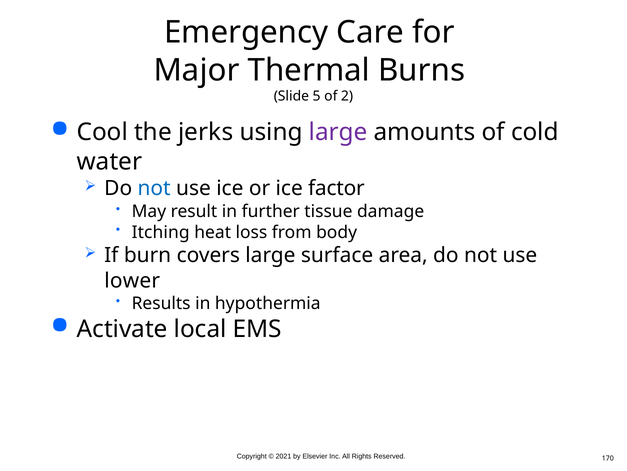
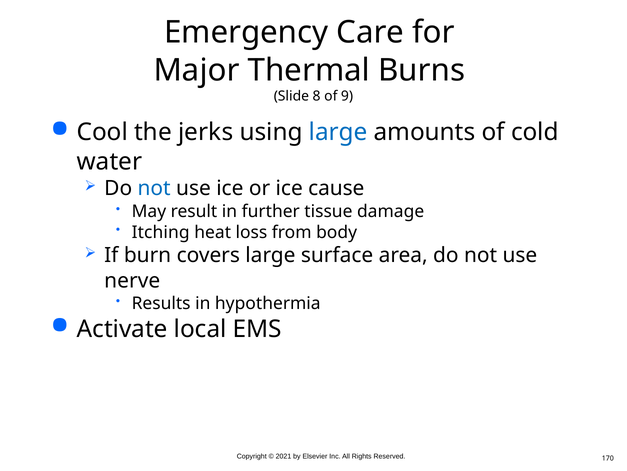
5: 5 -> 8
2: 2 -> 9
large at (338, 132) colour: purple -> blue
factor: factor -> cause
lower: lower -> nerve
